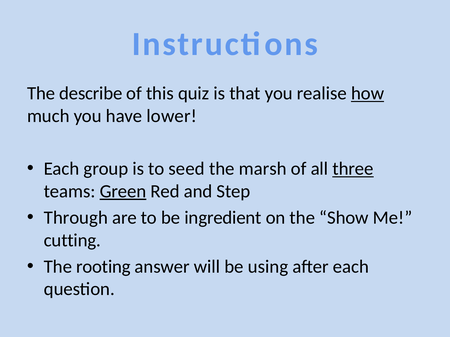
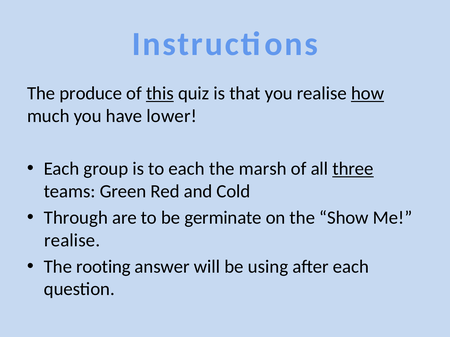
describe: describe -> produce
this underline: none -> present
to seed: seed -> each
Green underline: present -> none
Step: Step -> Cold
ingredient: ingredient -> germinate
cutting at (72, 241): cutting -> realise
